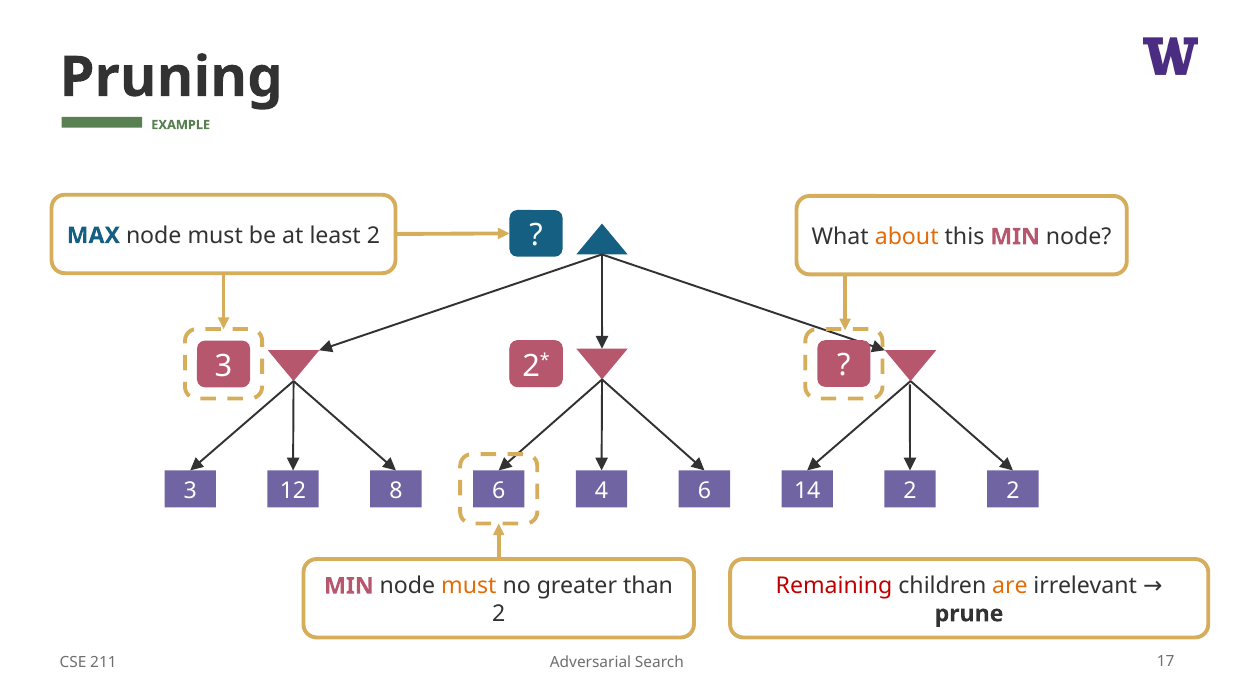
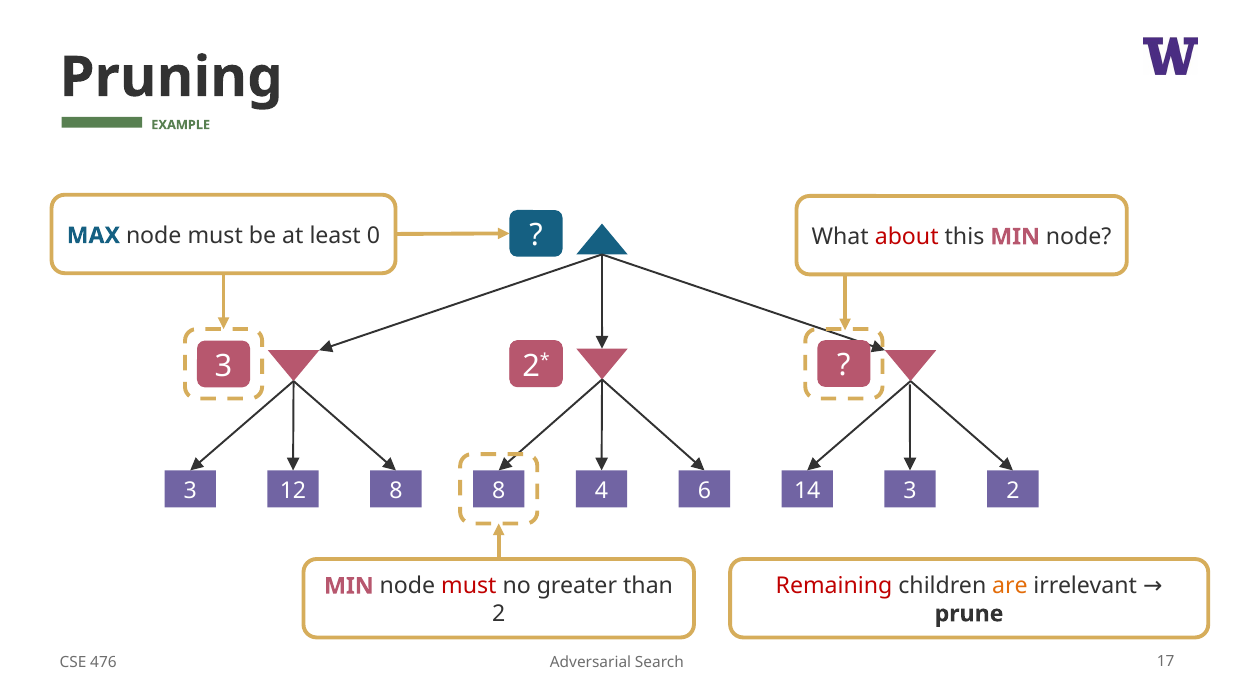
about colour: orange -> red
least 2: 2 -> 0
3 6: 6 -> 8
8 2: 2 -> 3
must at (469, 586) colour: orange -> red
211: 211 -> 476
